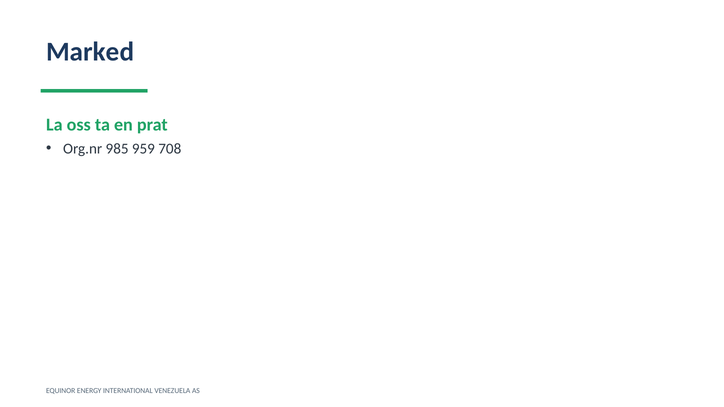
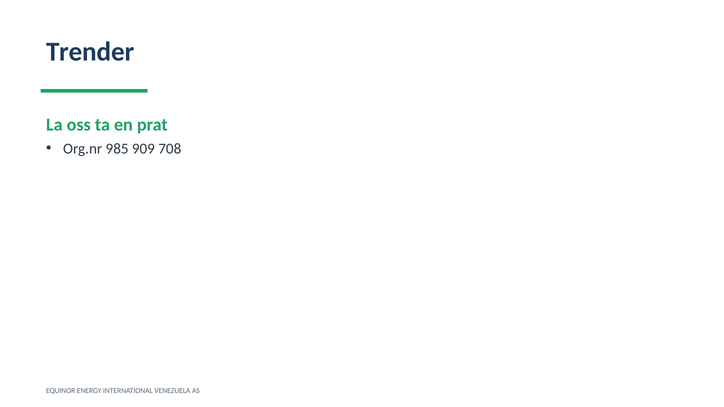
Marked: Marked -> Trender
959: 959 -> 909
